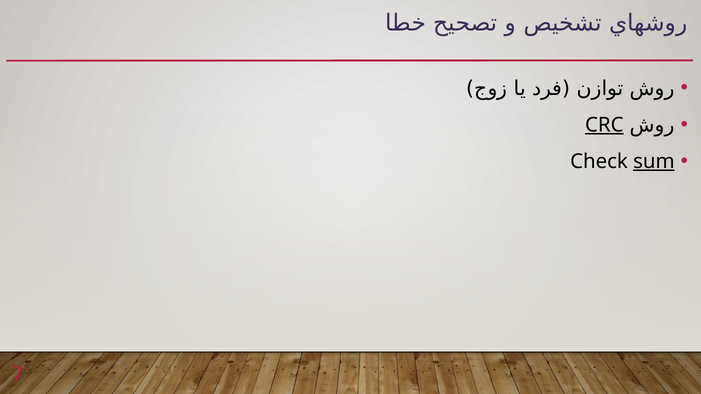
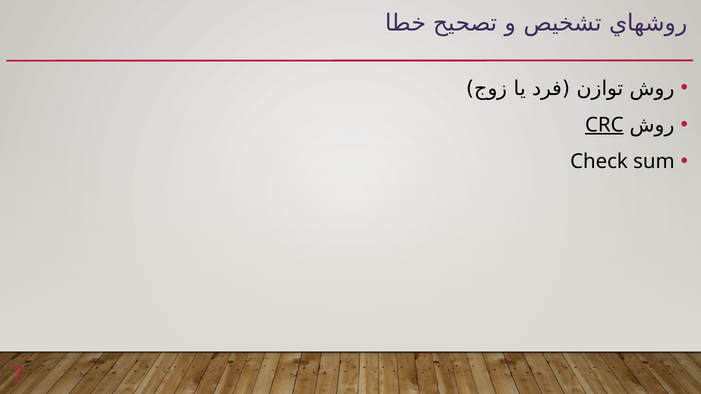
sum underline: present -> none
